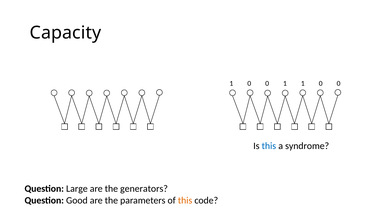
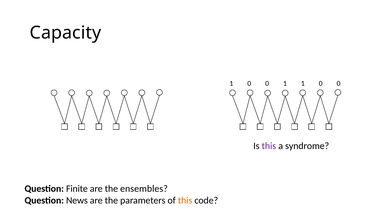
this at (269, 146) colour: blue -> purple
Large: Large -> Finite
generators: generators -> ensembles
Good: Good -> News
